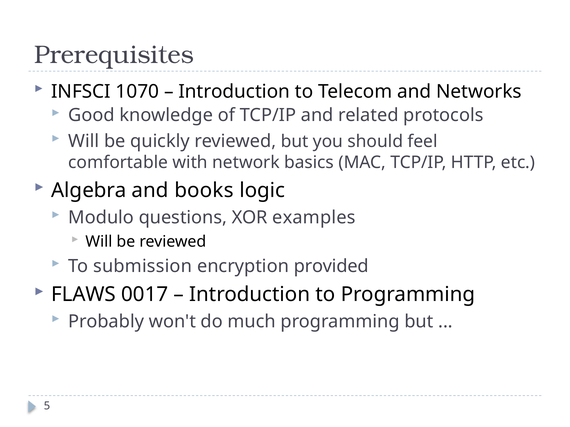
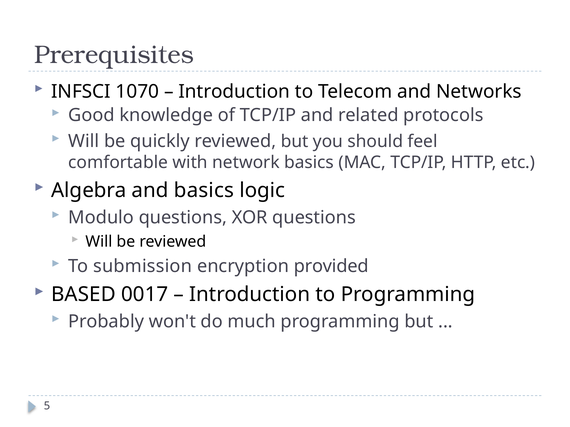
and books: books -> basics
XOR examples: examples -> questions
FLAWS: FLAWS -> BASED
